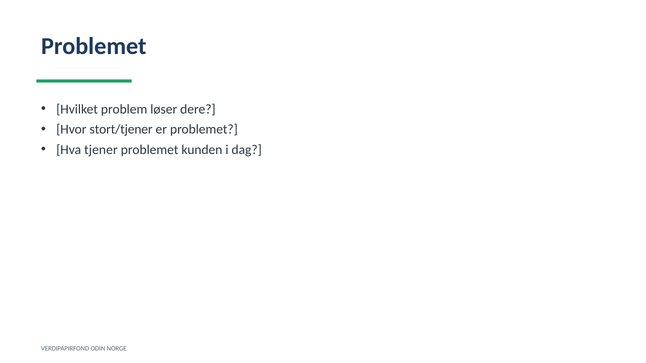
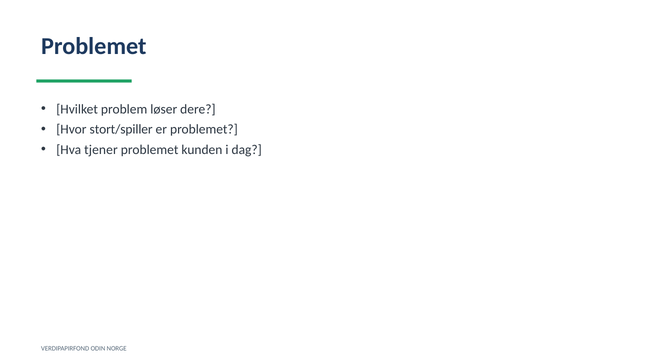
stort/tjener: stort/tjener -> stort/spiller
